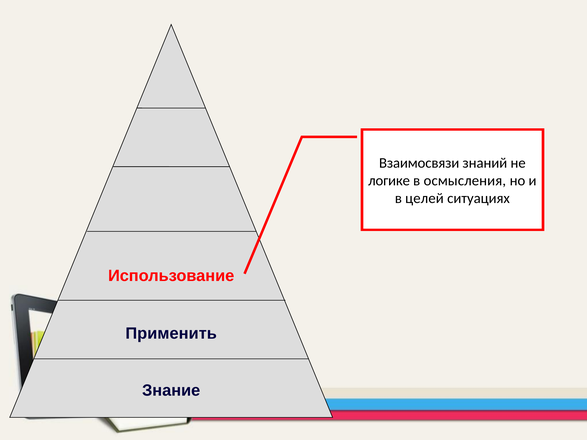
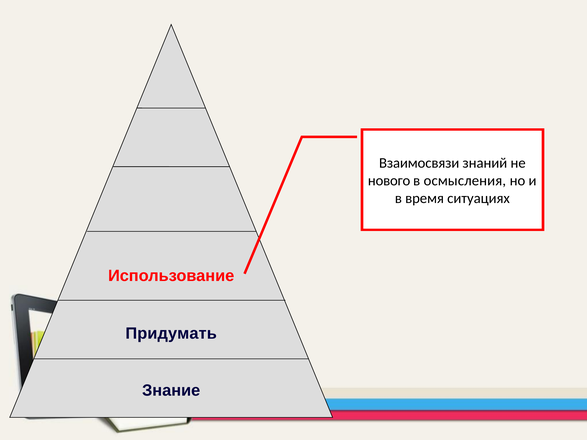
логике: логике -> нового
целей: целей -> время
Применить: Применить -> Придумать
